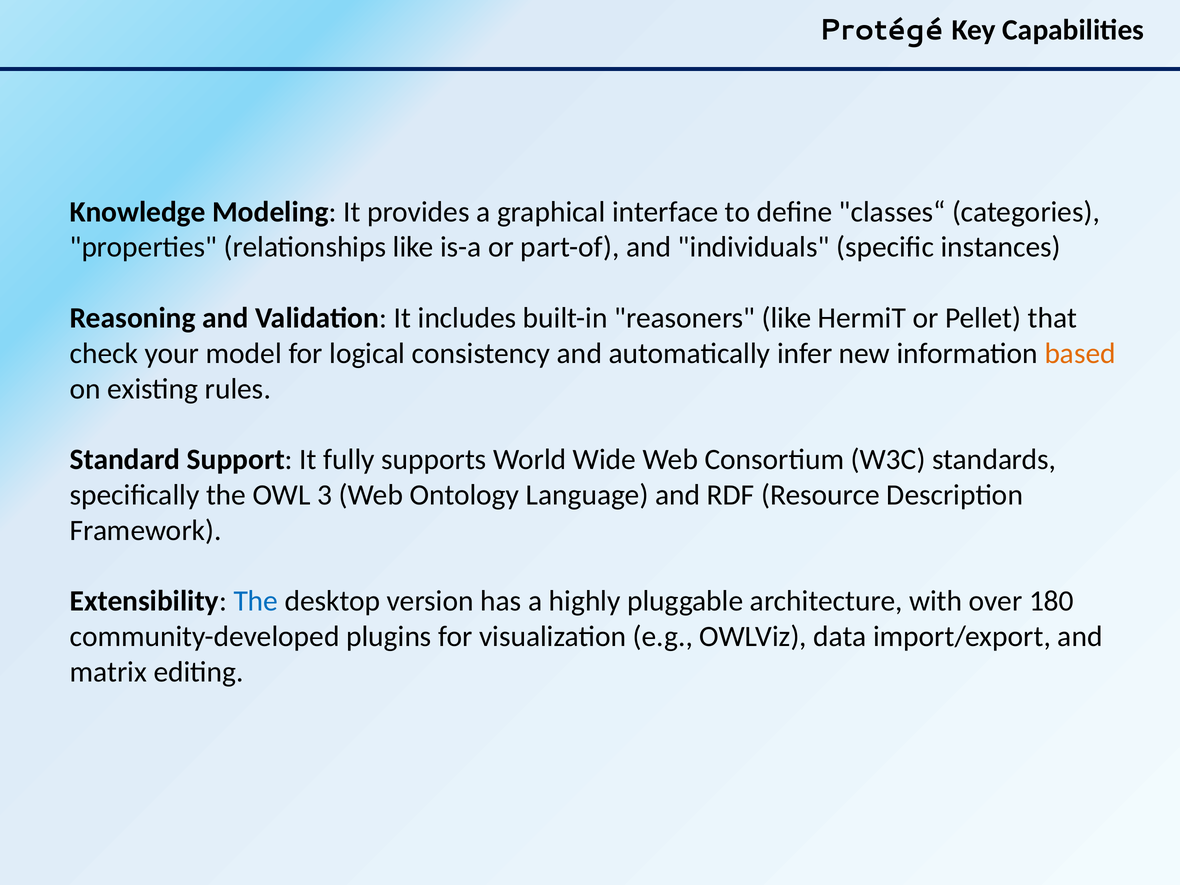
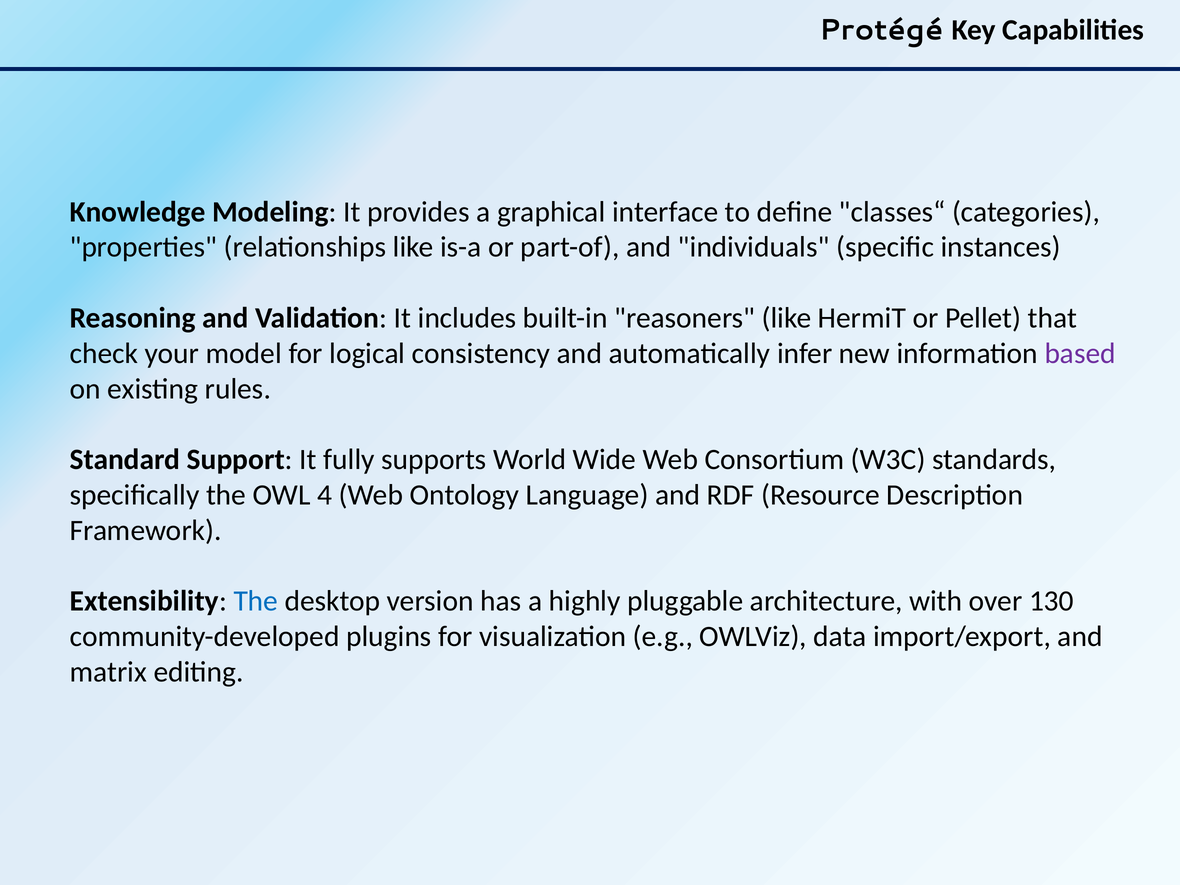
based colour: orange -> purple
3: 3 -> 4
180: 180 -> 130
